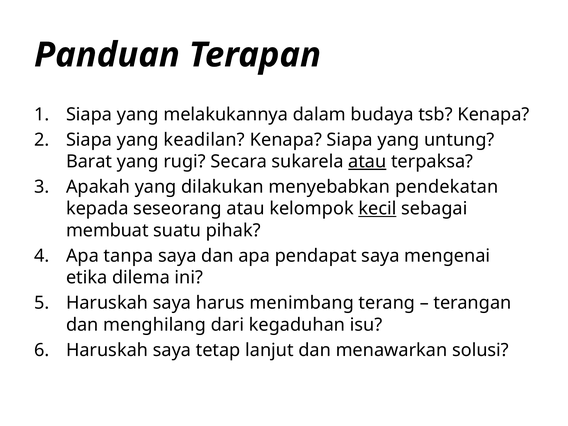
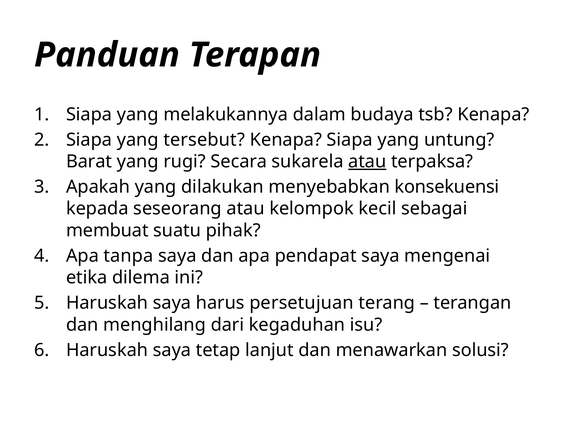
keadilan: keadilan -> tersebut
pendekatan: pendekatan -> konsekuensi
kecil underline: present -> none
menimbang: menimbang -> persetujuan
